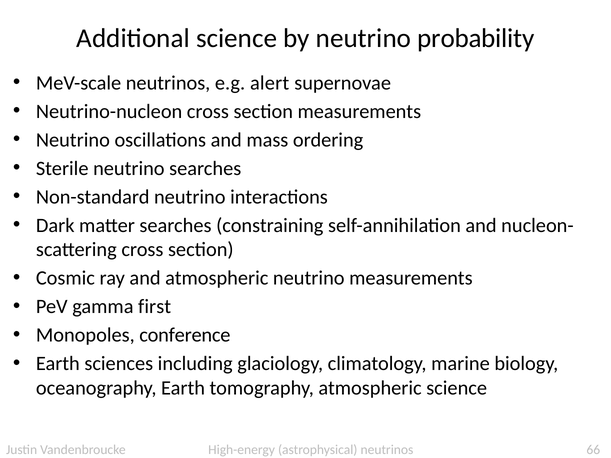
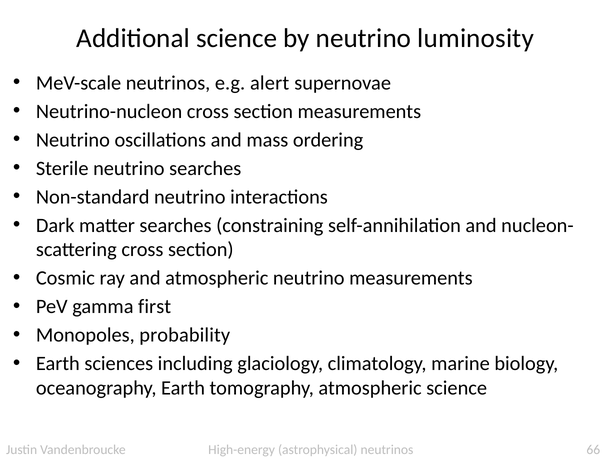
probability: probability -> luminosity
conference: conference -> probability
